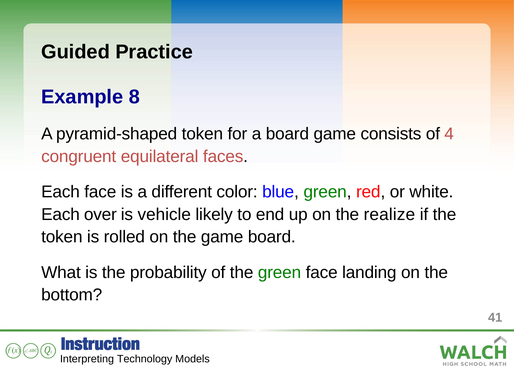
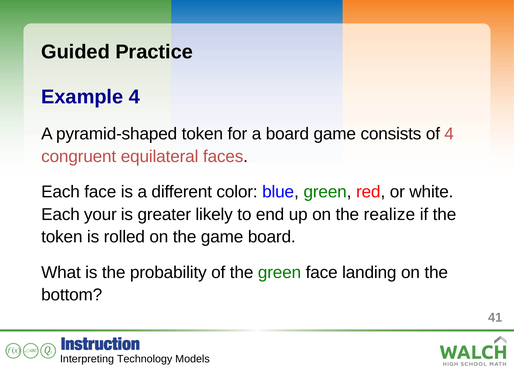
Example 8: 8 -> 4
over: over -> your
vehicle: vehicle -> greater
